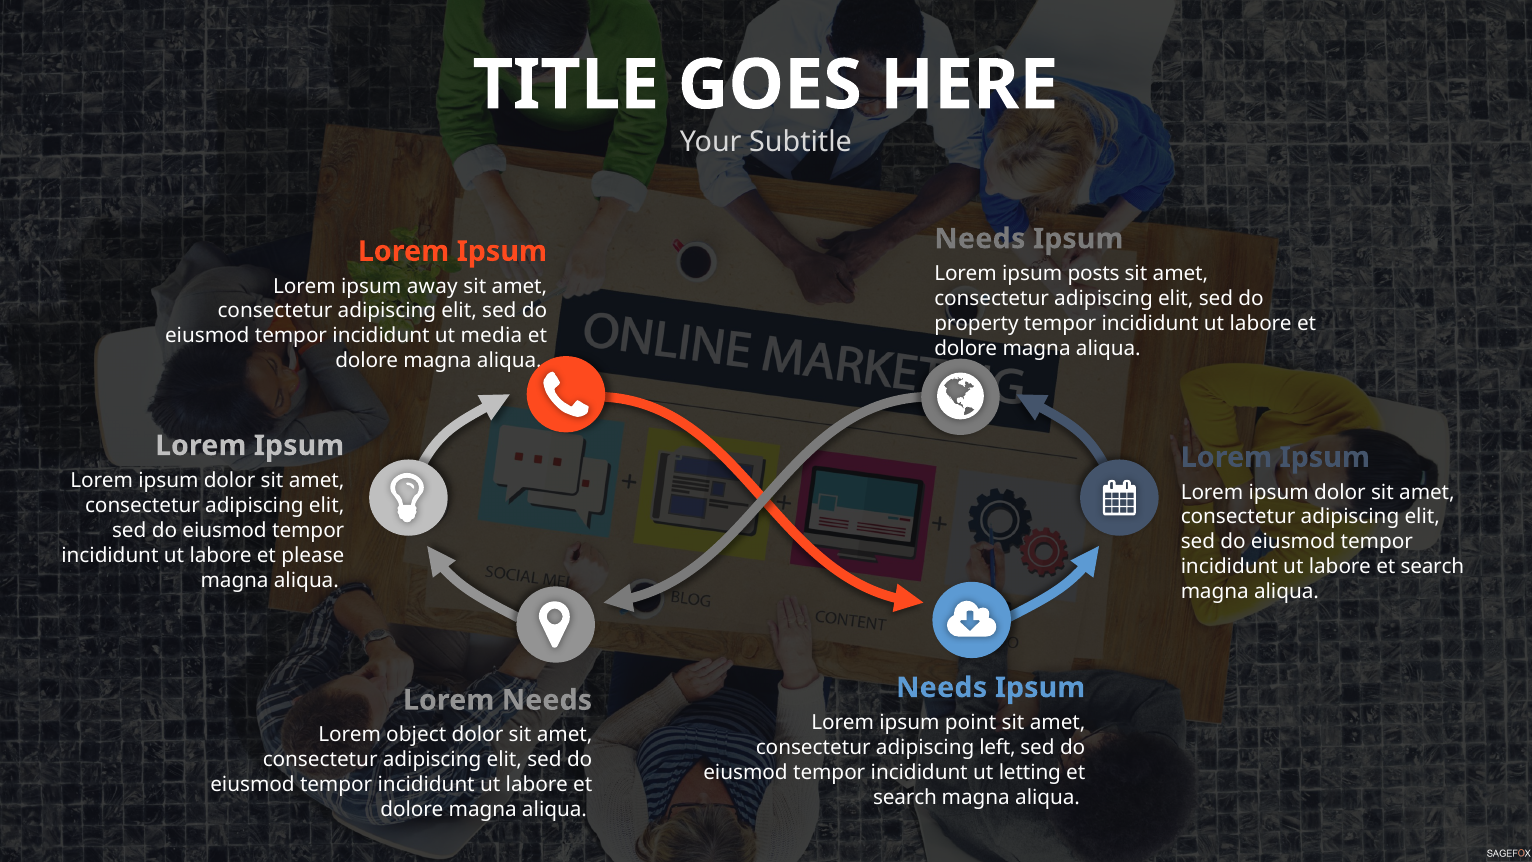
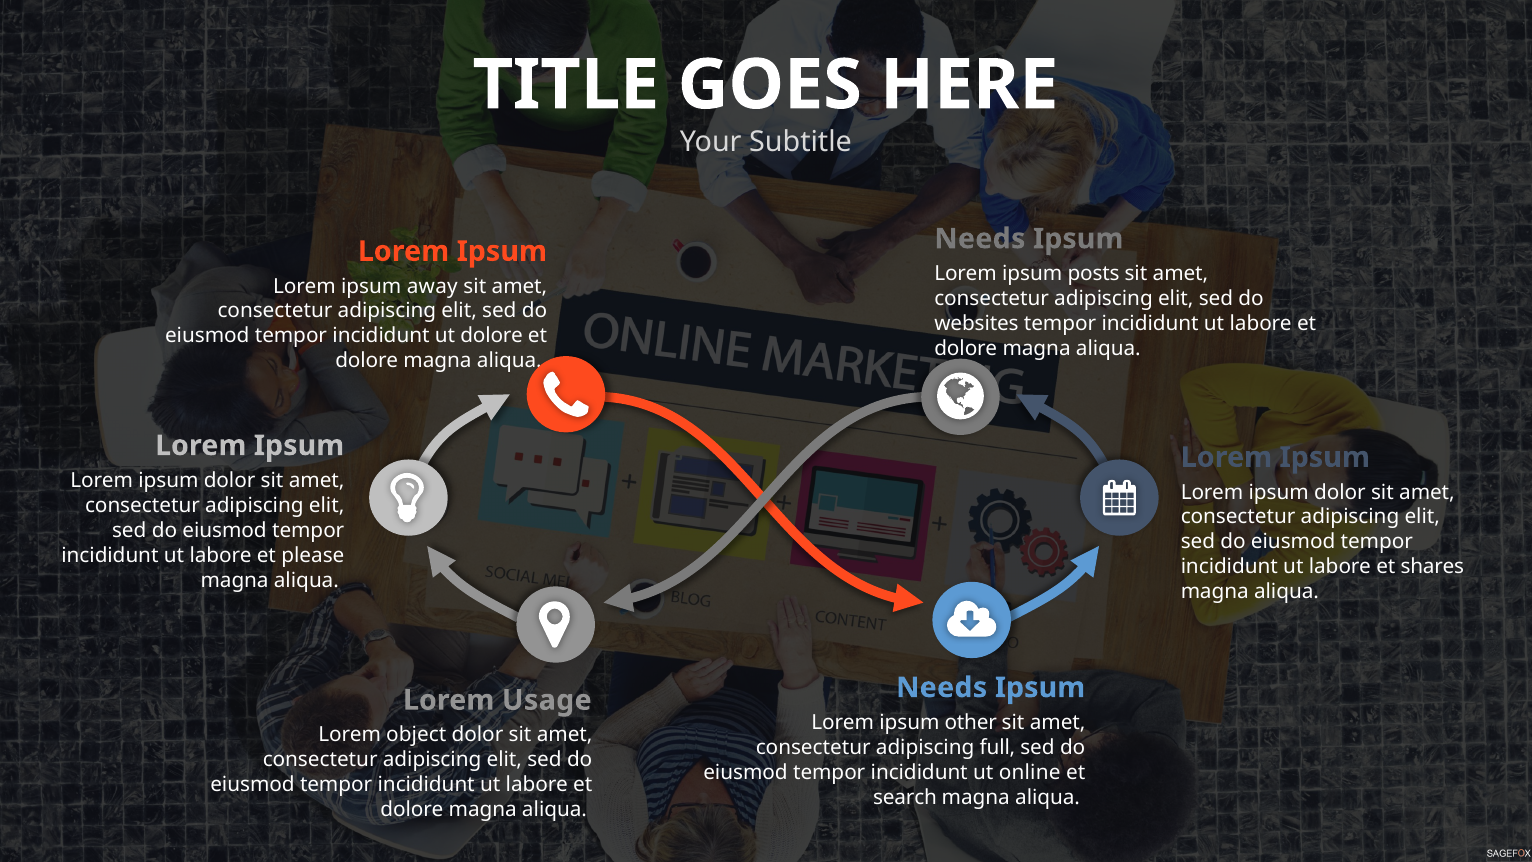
property: property -> websites
ut media: media -> dolore
labore et search: search -> shares
Lorem Needs: Needs -> Usage
point: point -> other
left: left -> full
letting: letting -> online
